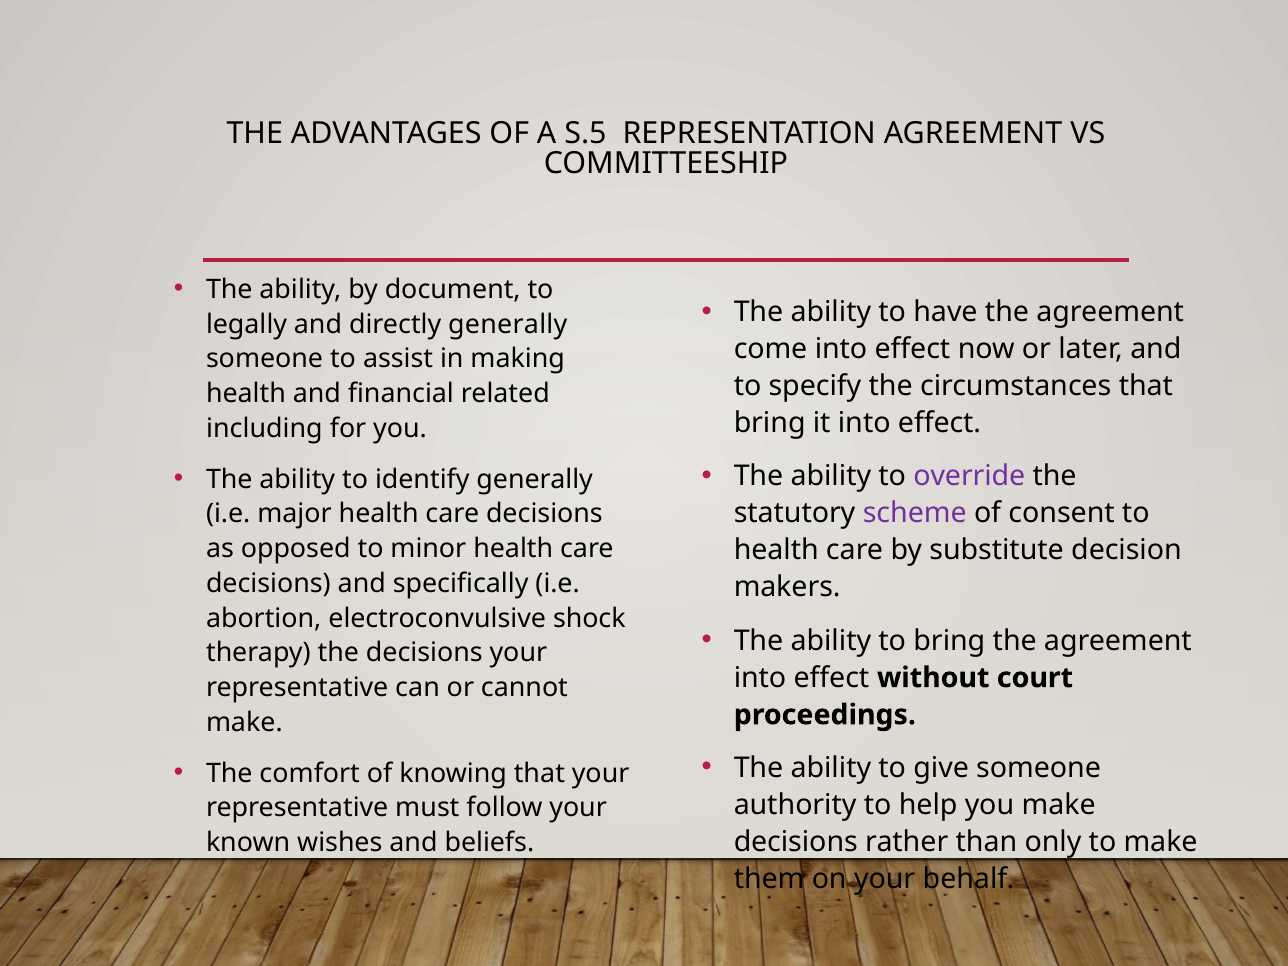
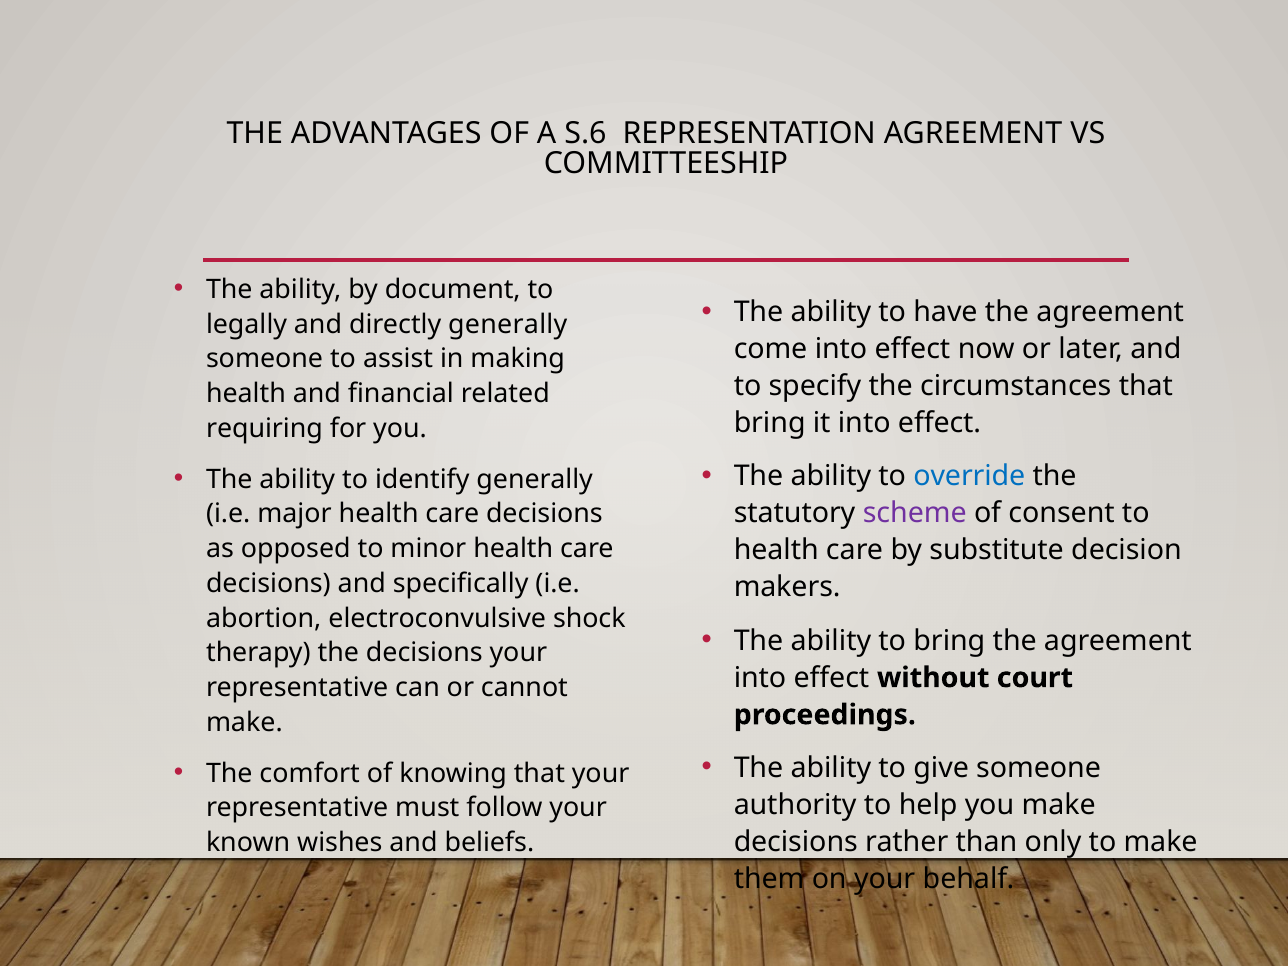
S.5: S.5 -> S.6
including: including -> requiring
override colour: purple -> blue
